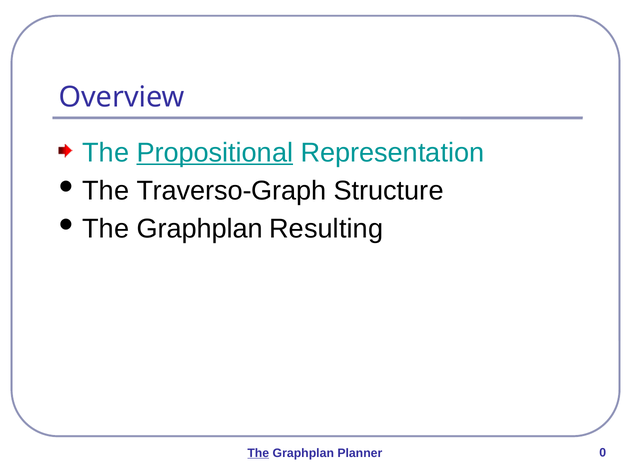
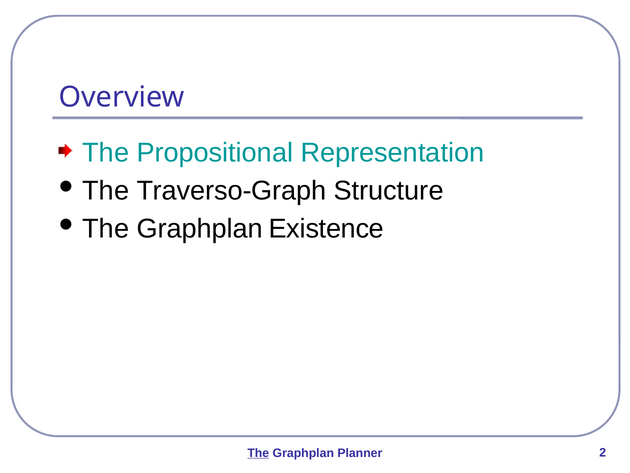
Propositional underline: present -> none
Resulting: Resulting -> Existence
0: 0 -> 2
